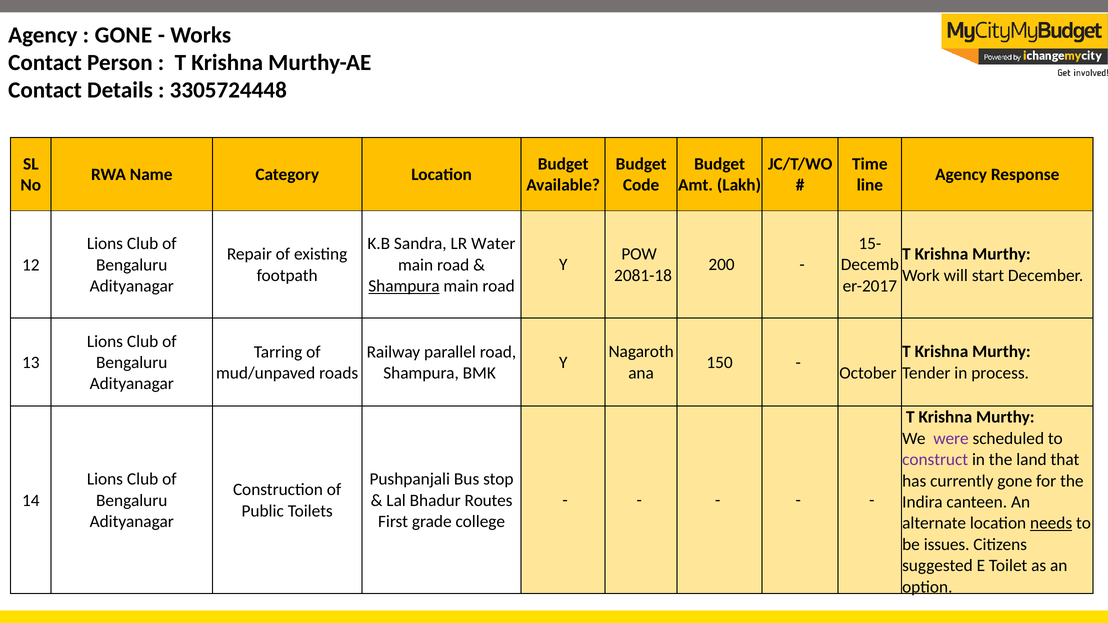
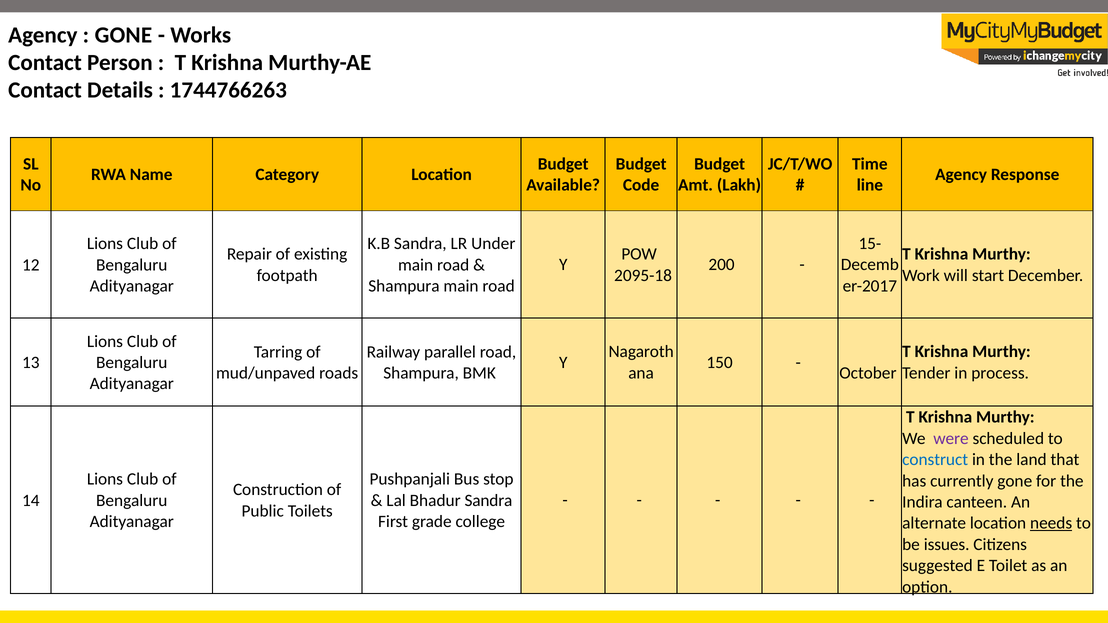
3305724448: 3305724448 -> 1744766263
Water: Water -> Under
2081-18: 2081-18 -> 2095-18
Shampura at (404, 286) underline: present -> none
construct colour: purple -> blue
Bhadur Routes: Routes -> Sandra
